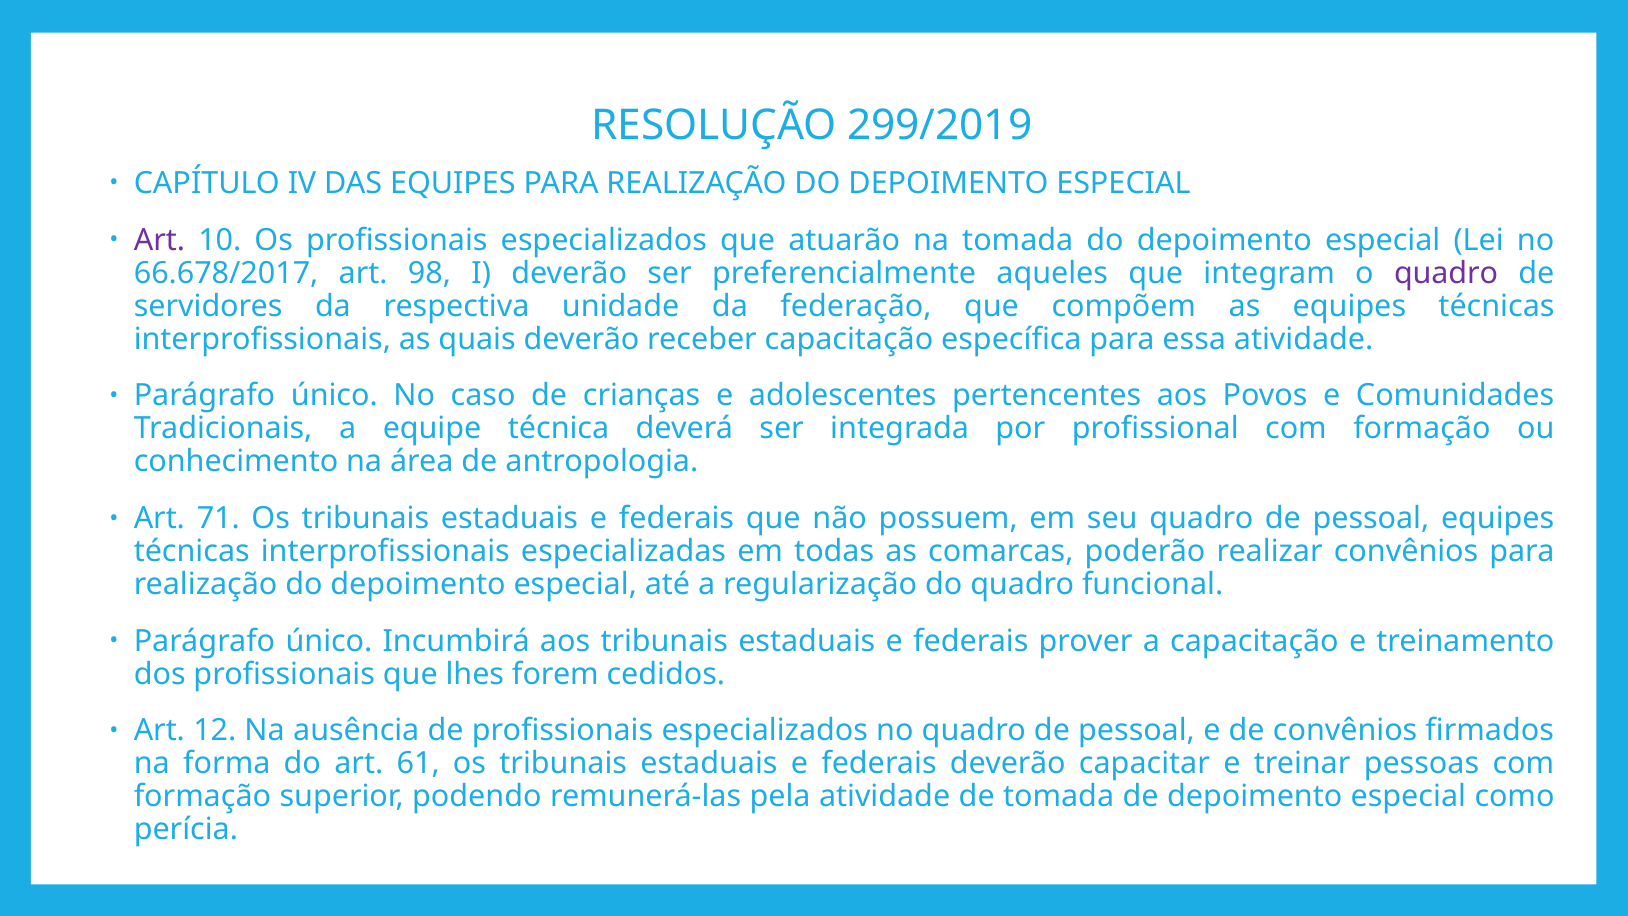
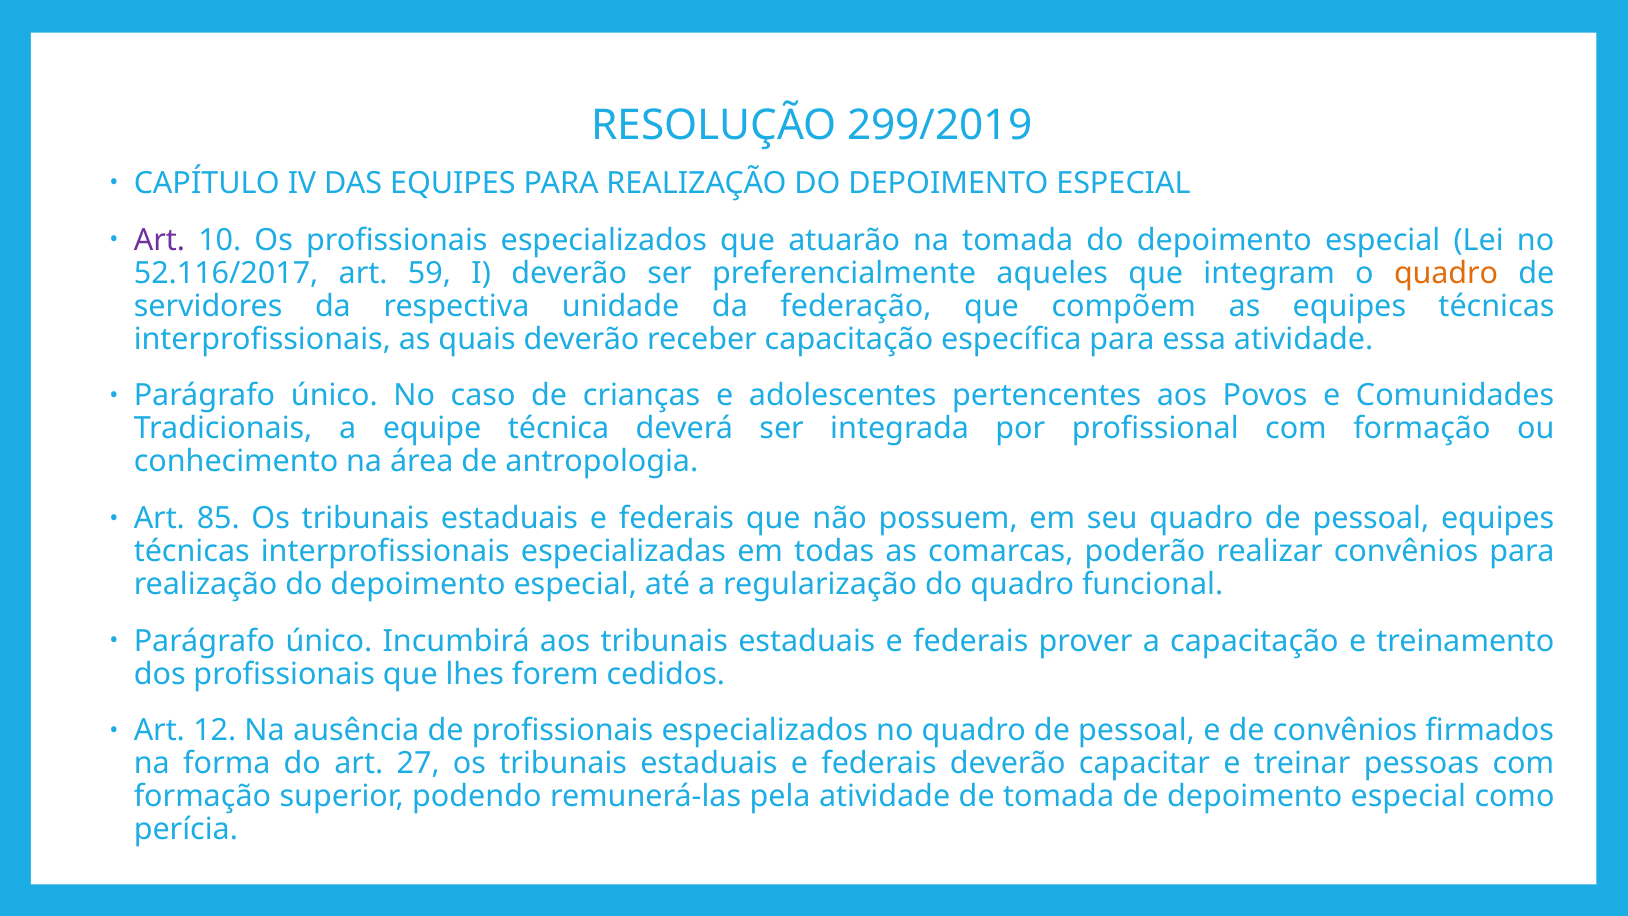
66.678/2017: 66.678/2017 -> 52.116/2017
98: 98 -> 59
quadro at (1446, 273) colour: purple -> orange
71: 71 -> 85
61: 61 -> 27
